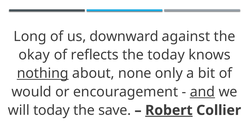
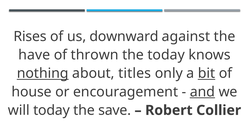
Long: Long -> Rises
okay: okay -> have
reflects: reflects -> thrown
none: none -> titles
bit underline: none -> present
would: would -> house
Robert underline: present -> none
